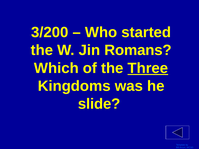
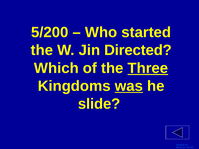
3/200: 3/200 -> 5/200
Romans: Romans -> Directed
was underline: none -> present
